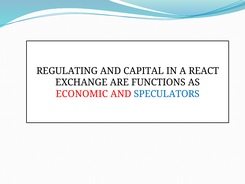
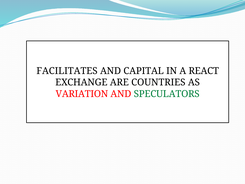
REGULATING: REGULATING -> FACILITATES
FUNCTIONS: FUNCTIONS -> COUNTRIES
ECONOMIC: ECONOMIC -> VARIATION
SPECULATORS colour: blue -> green
